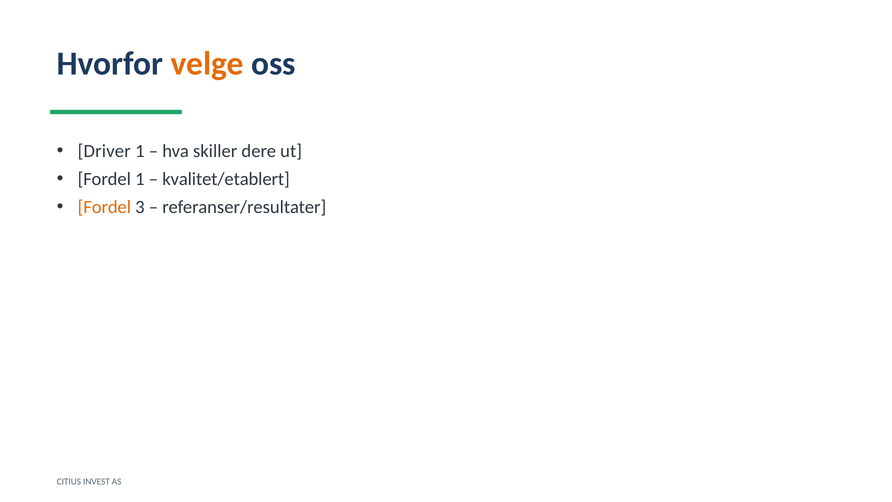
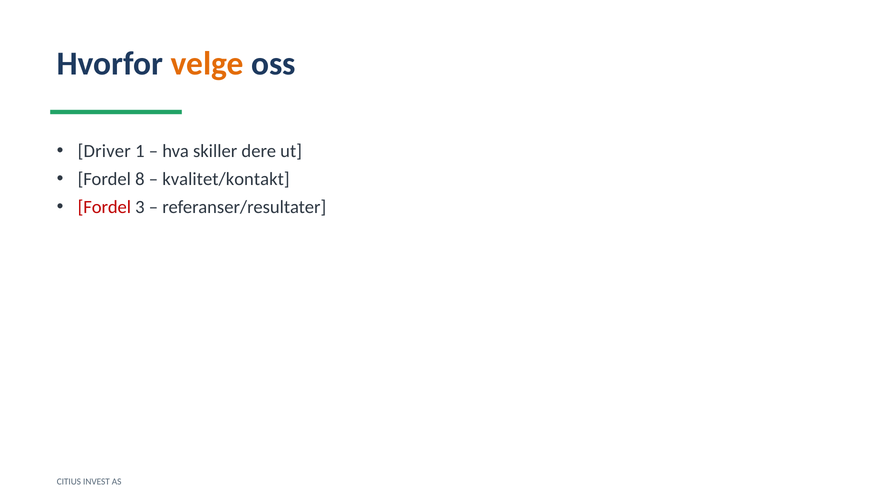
Fordel 1: 1 -> 8
kvalitet/etablert: kvalitet/etablert -> kvalitet/kontakt
Fordel at (104, 207) colour: orange -> red
